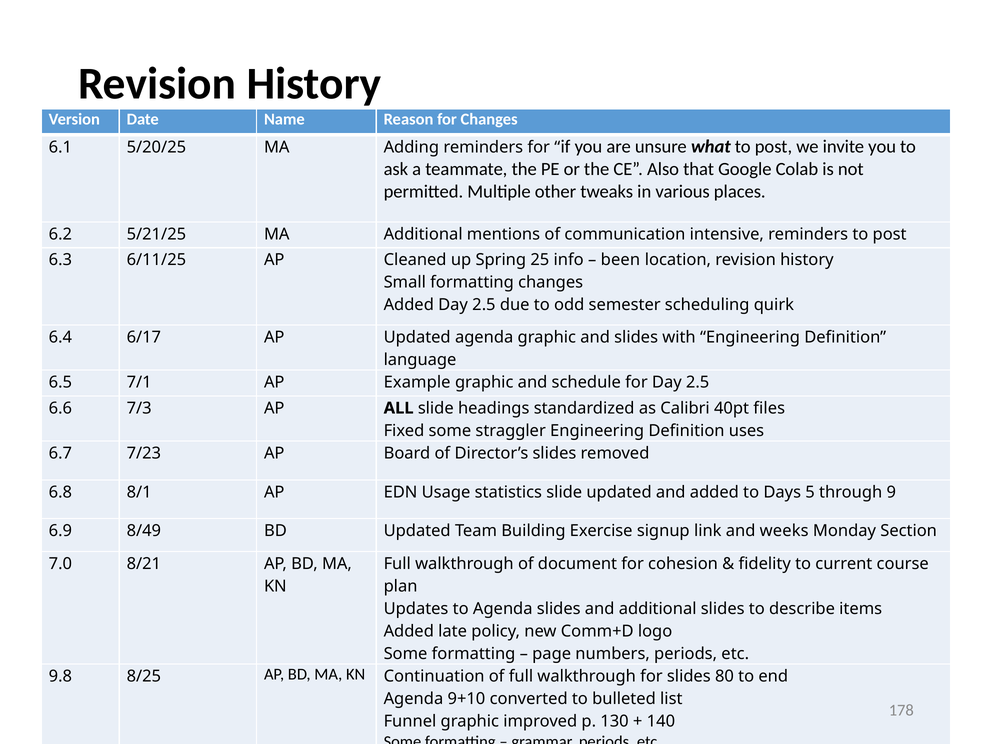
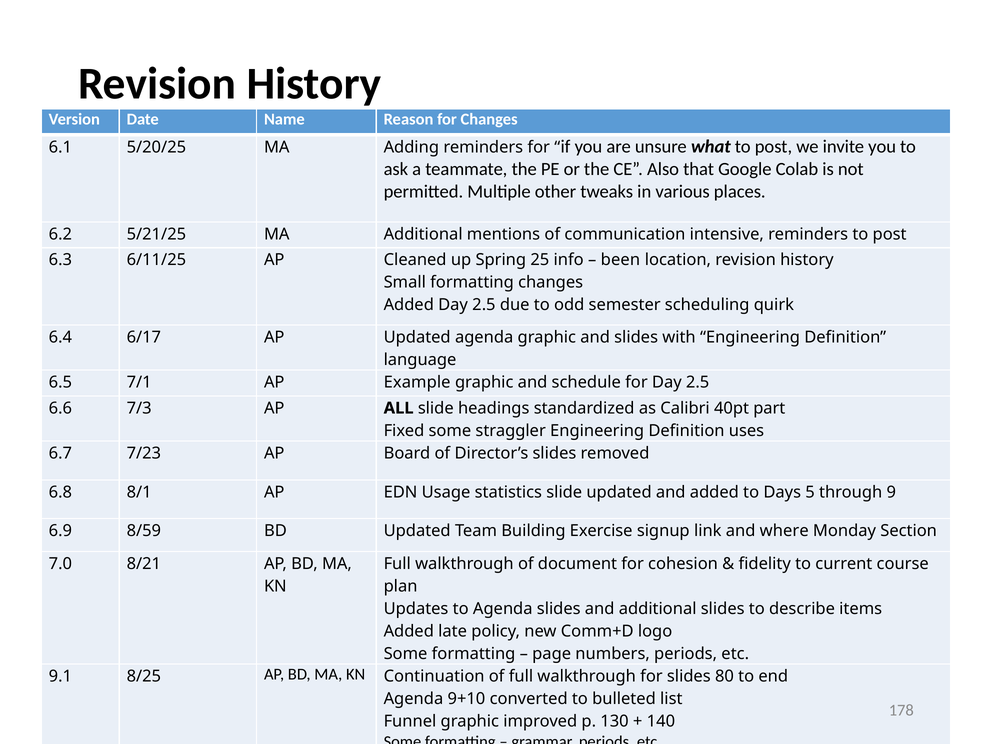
files: files -> part
8/49: 8/49 -> 8/59
weeks: weeks -> where
9.8: 9.8 -> 9.1
